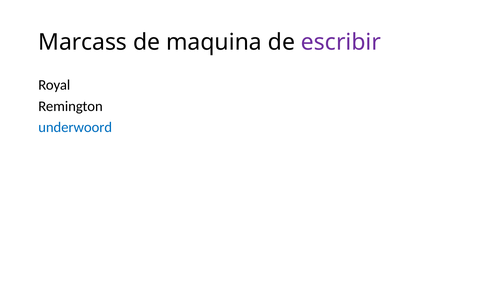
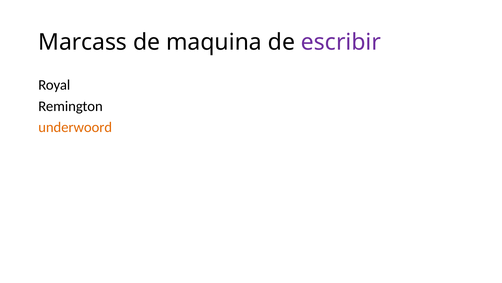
underwoord colour: blue -> orange
